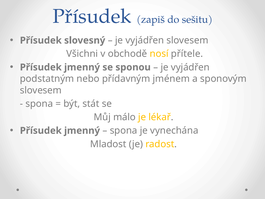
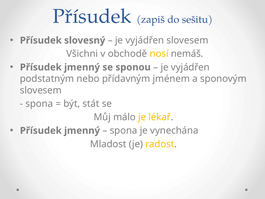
přítele: přítele -> nemáš
